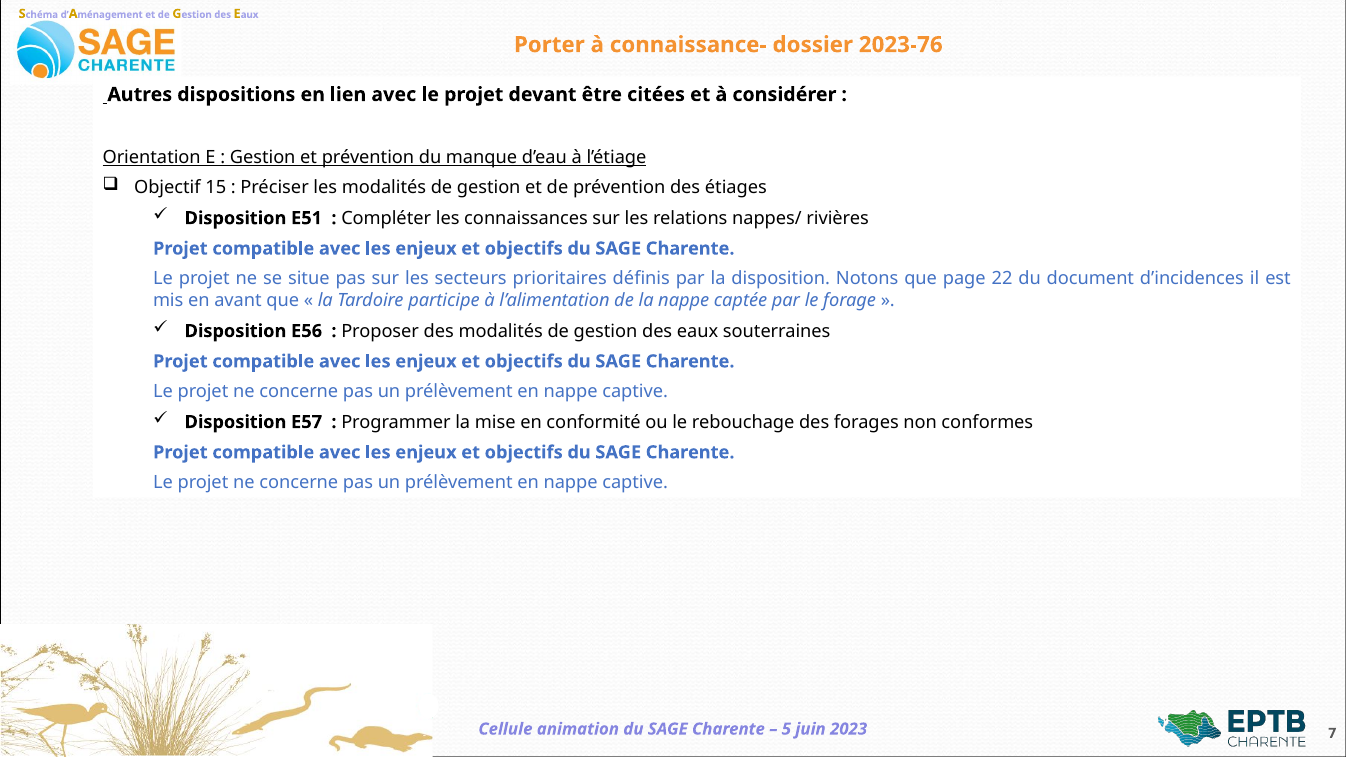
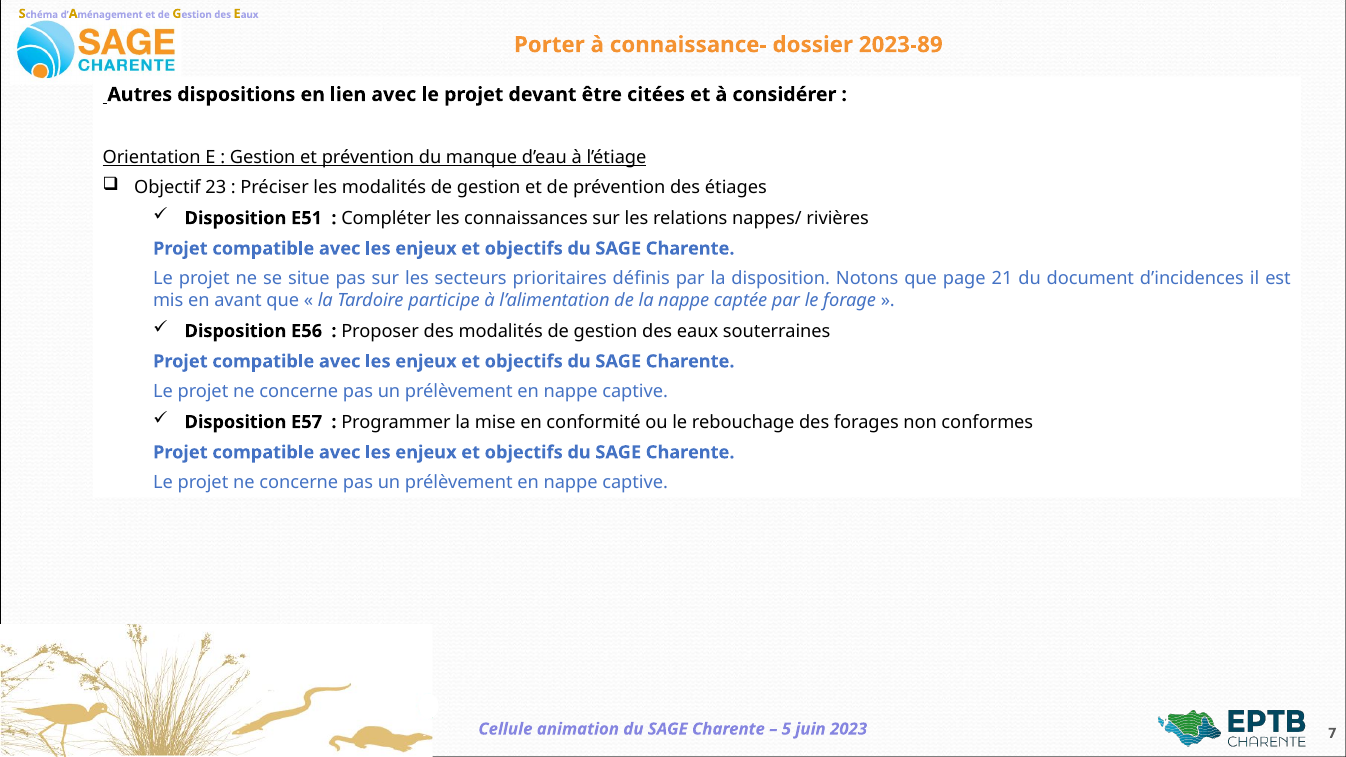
2023-76: 2023-76 -> 2023-89
15: 15 -> 23
22: 22 -> 21
